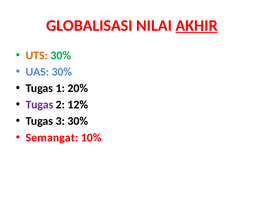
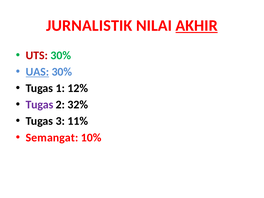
GLOBALISASI: GLOBALISASI -> JURNALISTIK
UTS colour: orange -> red
UAS underline: none -> present
20%: 20% -> 12%
12%: 12% -> 32%
3 30%: 30% -> 11%
